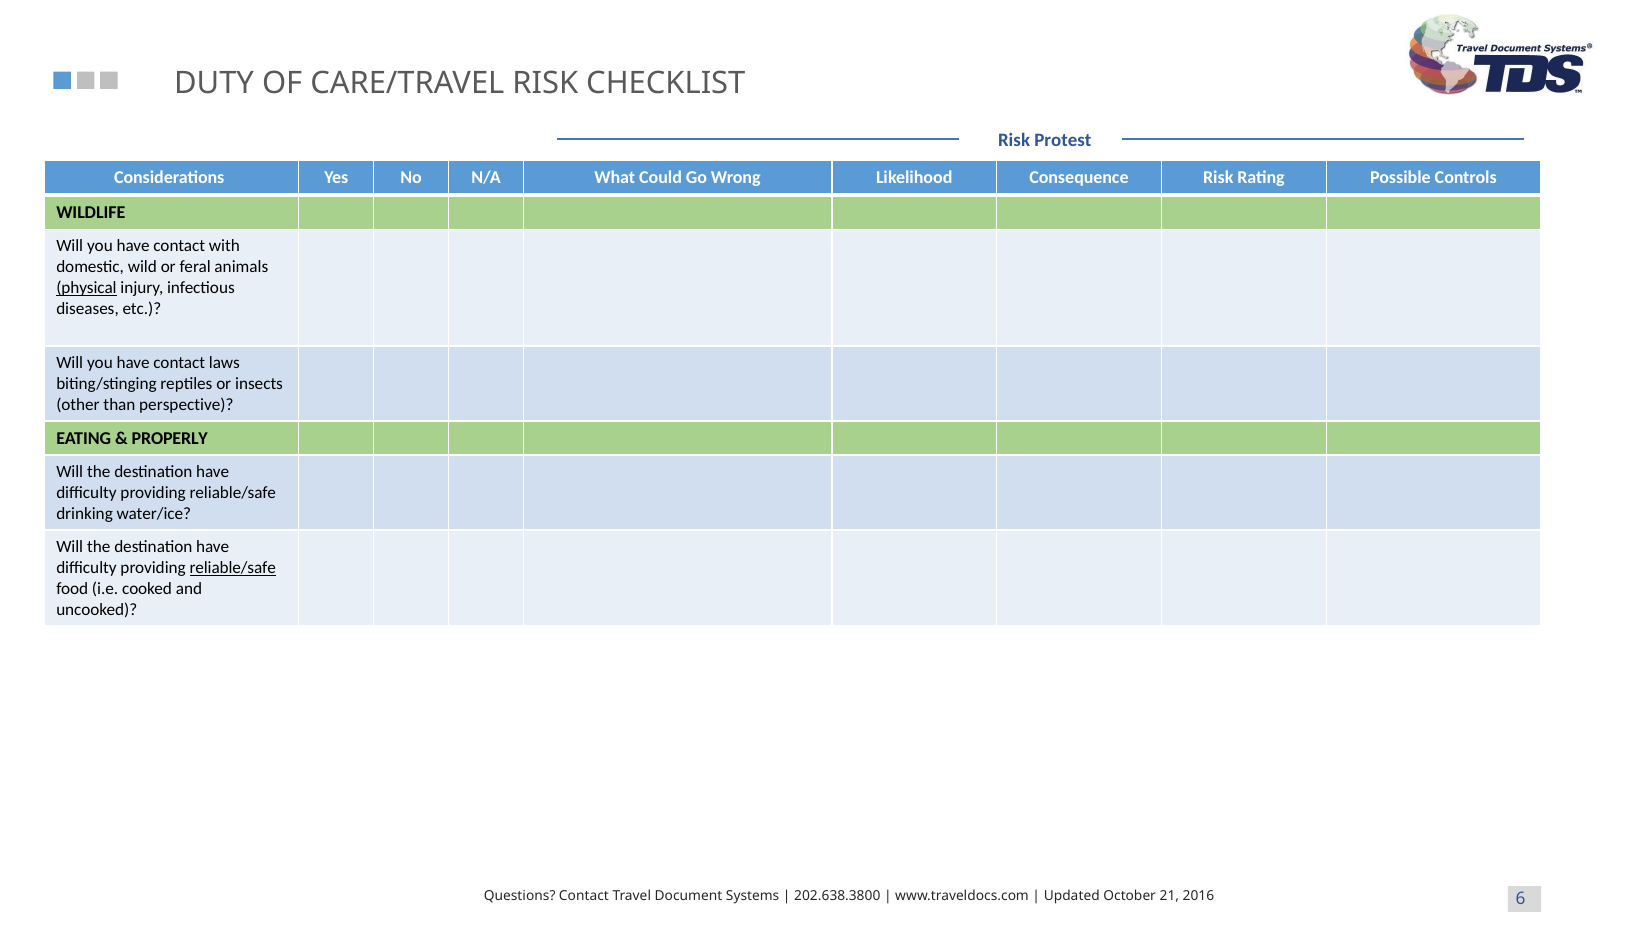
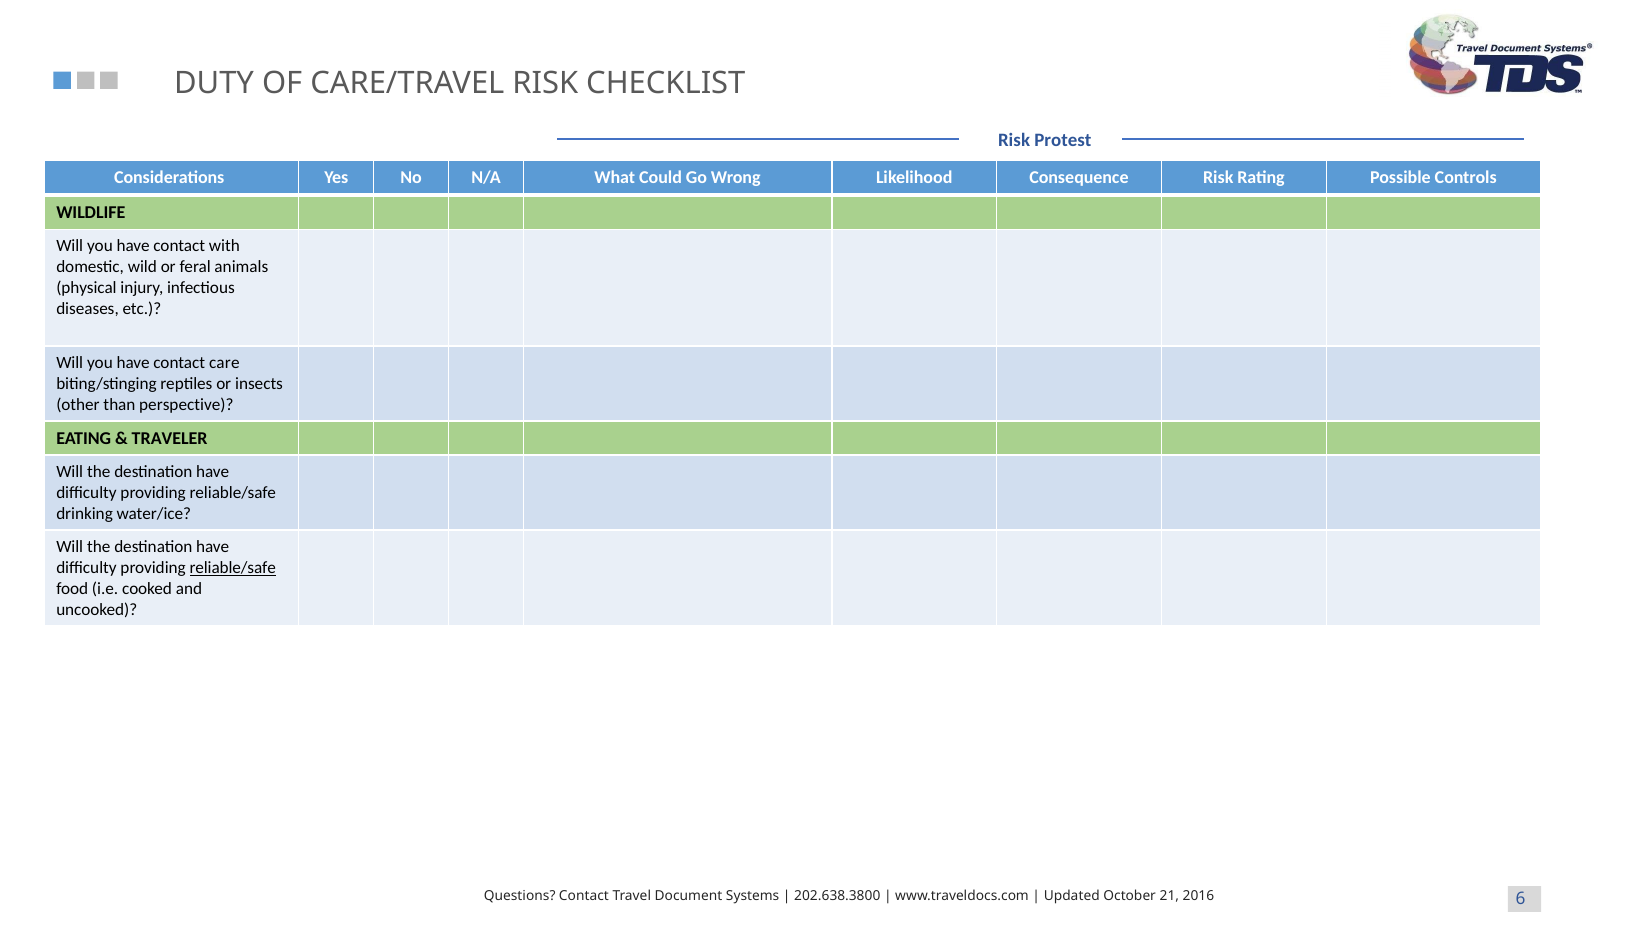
physical underline: present -> none
laws: laws -> care
PROPERLY: PROPERLY -> TRAVELER
